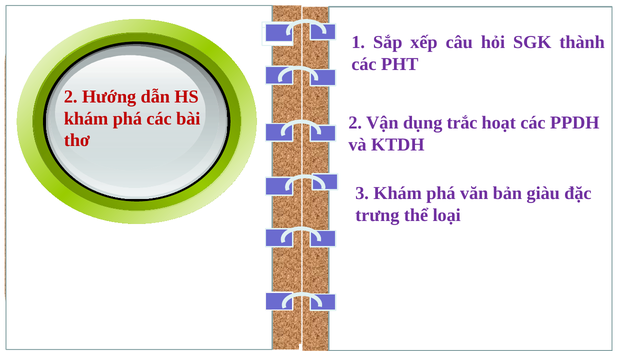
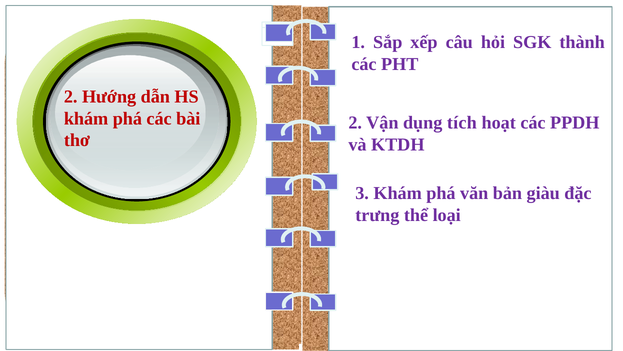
trắc: trắc -> tích
